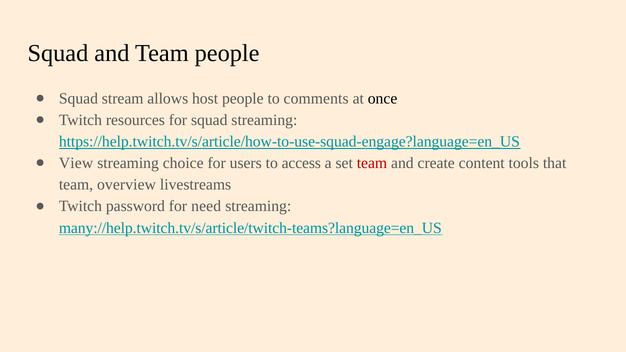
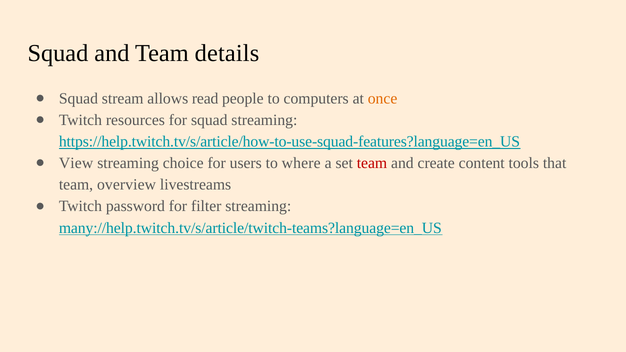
Team people: people -> details
host: host -> read
comments: comments -> computers
once colour: black -> orange
https://help.twitch.tv/s/article/how-to-use-squad-engage?language=en_US: https://help.twitch.tv/s/article/how-to-use-squad-engage?language=en_US -> https://help.twitch.tv/s/article/how-to-use-squad-features?language=en_US
access: access -> where
need: need -> filter
